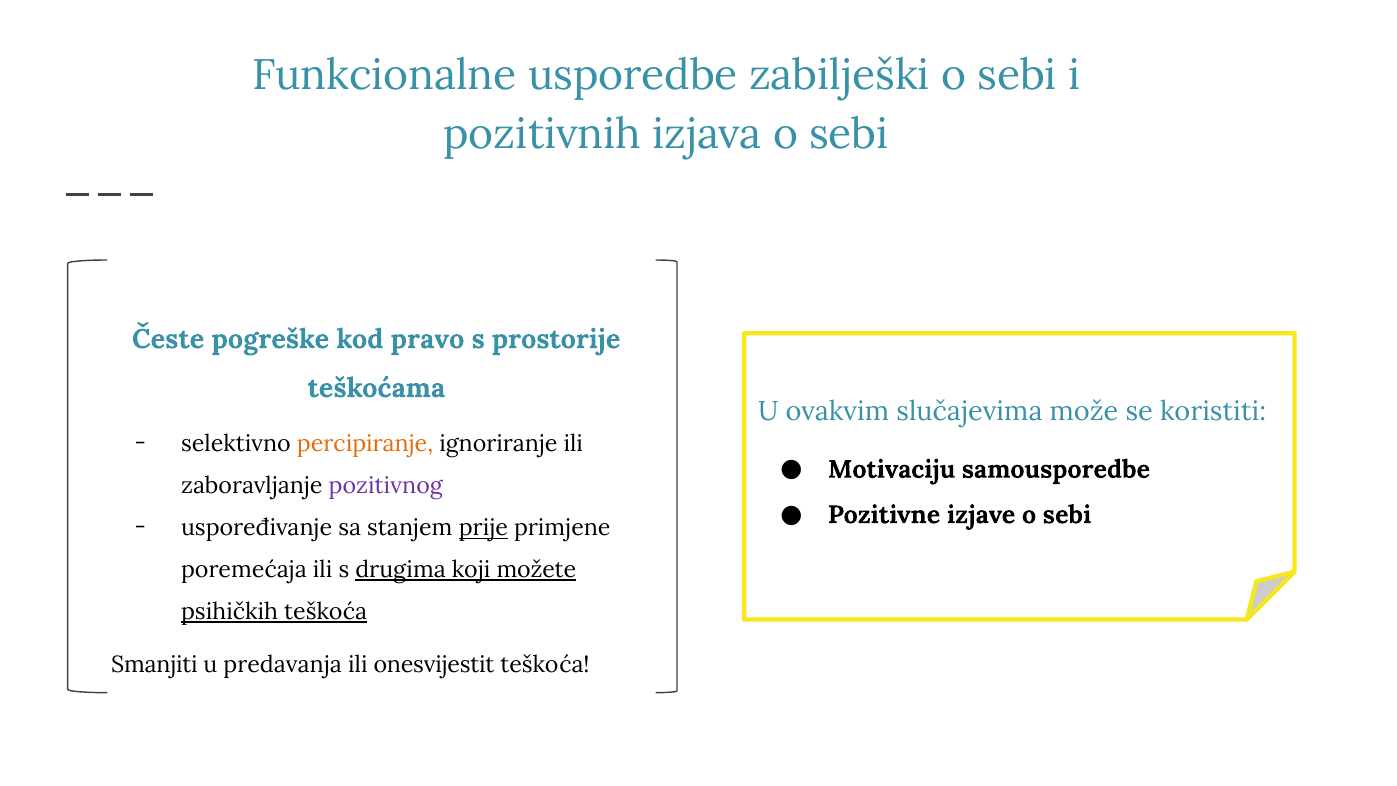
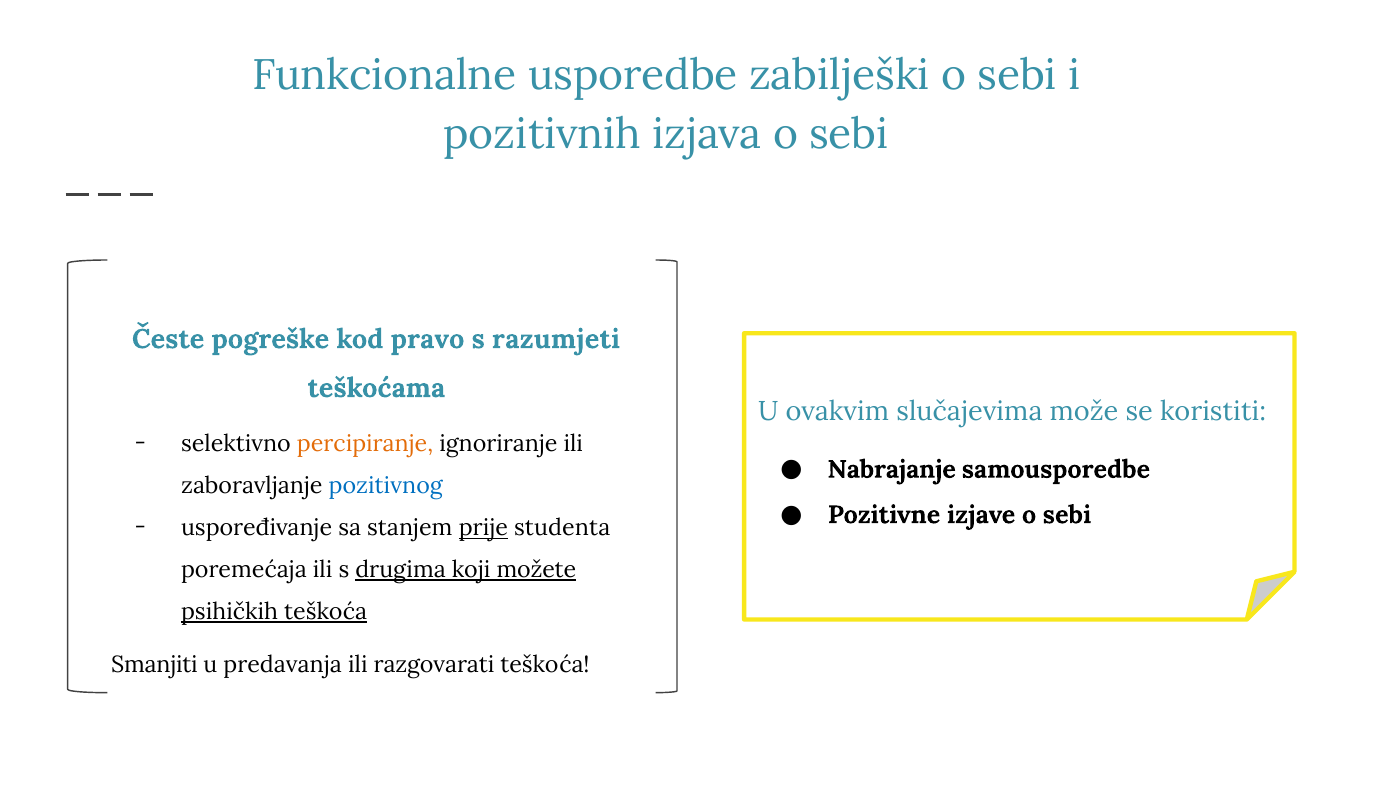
prostorije: prostorije -> razumjeti
Motivaciju: Motivaciju -> Nabrajanje
pozitivnog colour: purple -> blue
primjene: primjene -> studenta
onesvijestit: onesvijestit -> razgovarati
